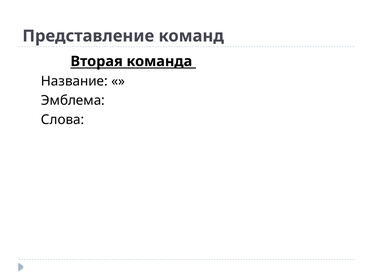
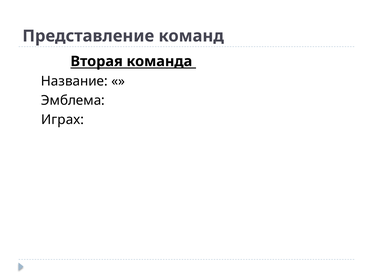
Слова: Слова -> Играх
